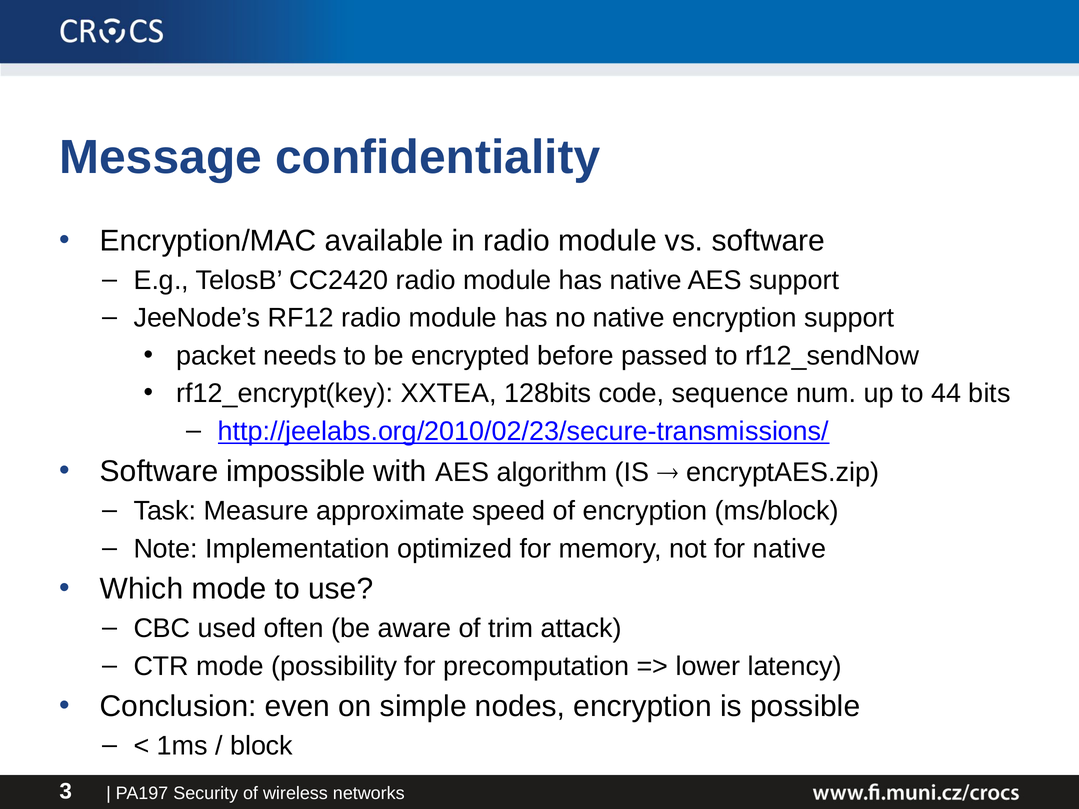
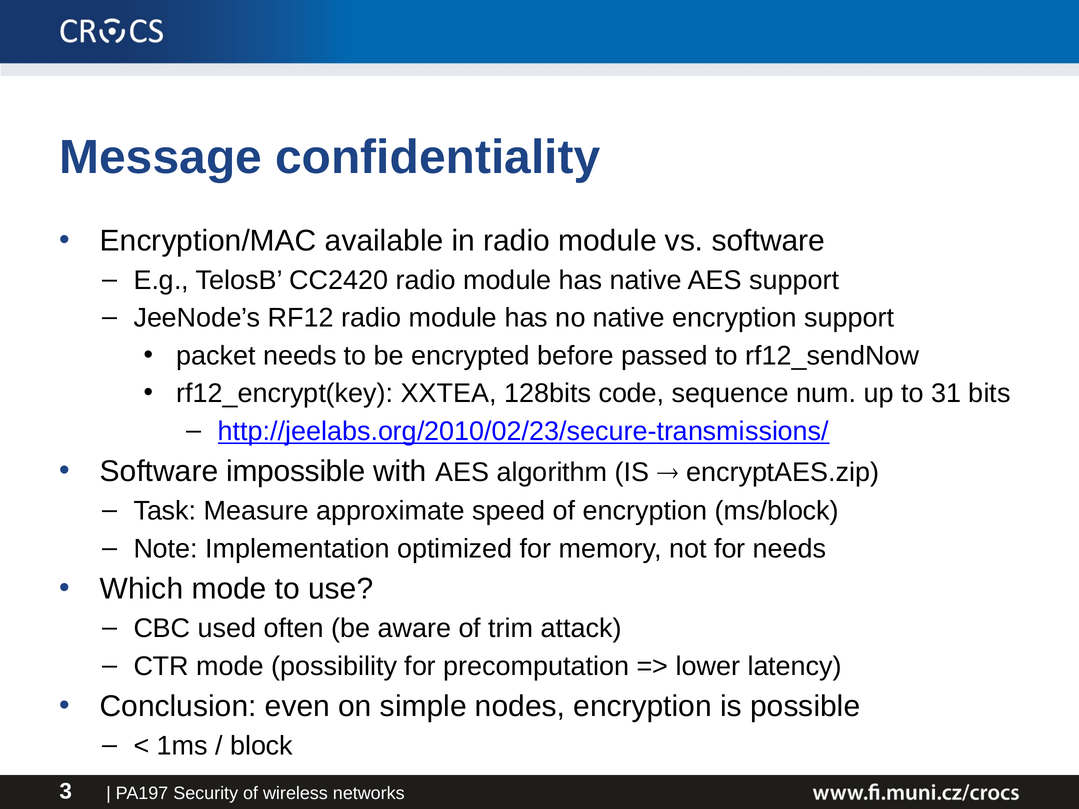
44: 44 -> 31
for native: native -> needs
